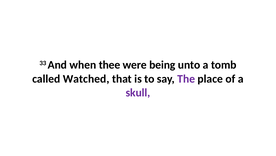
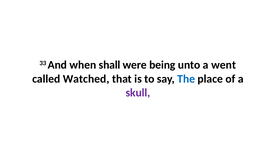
thee: thee -> shall
tomb: tomb -> went
The colour: purple -> blue
